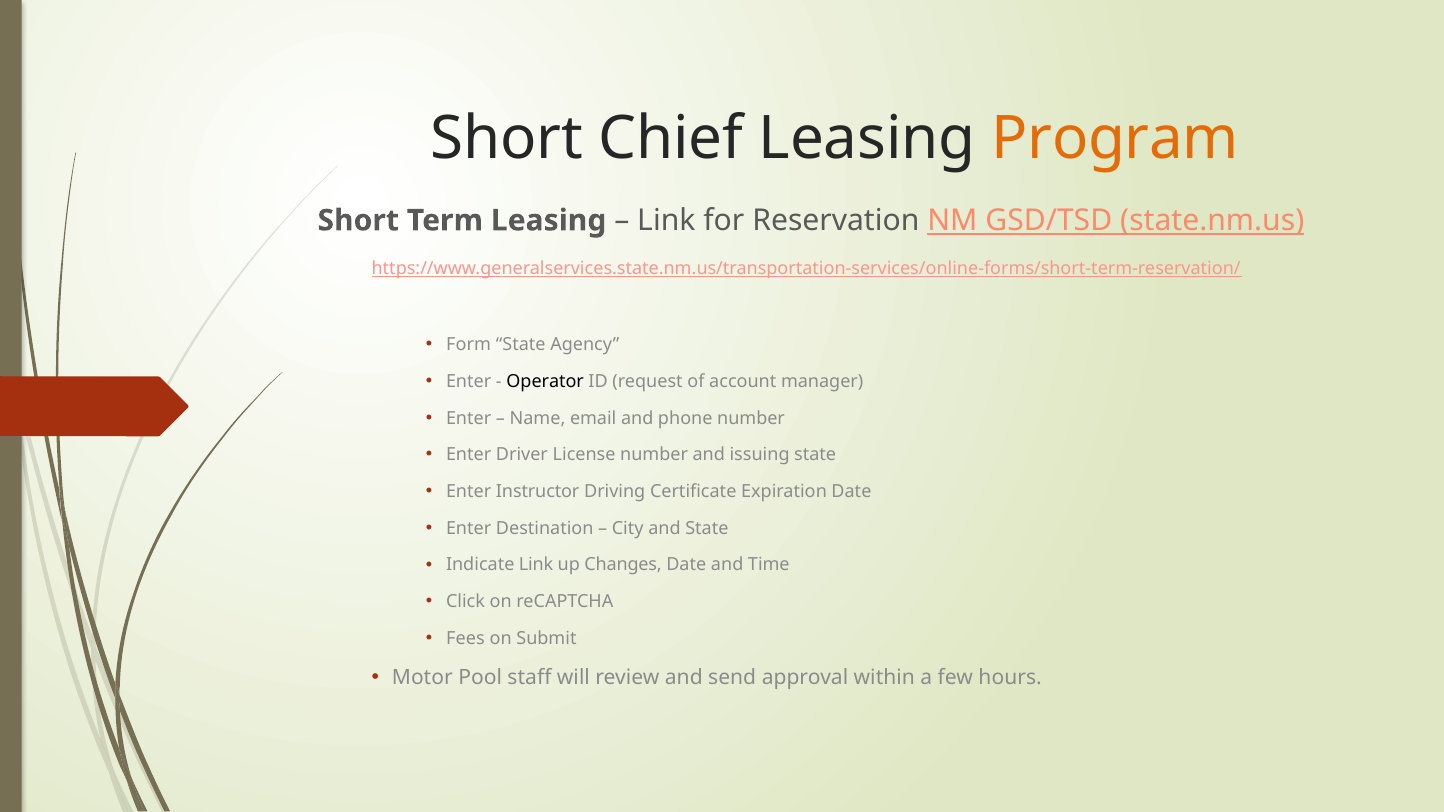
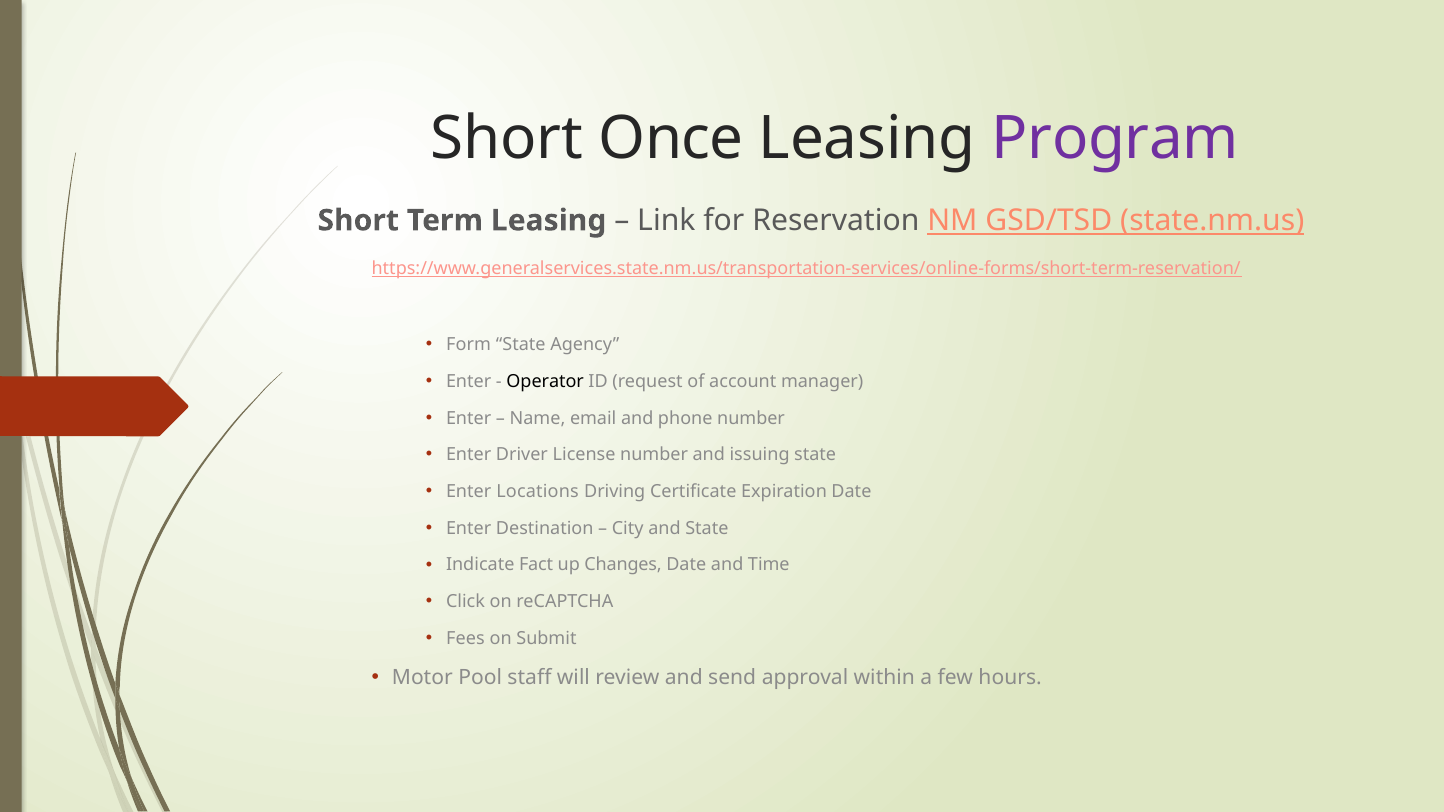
Chief: Chief -> Once
Program colour: orange -> purple
Instructor: Instructor -> Locations
Indicate Link: Link -> Fact
